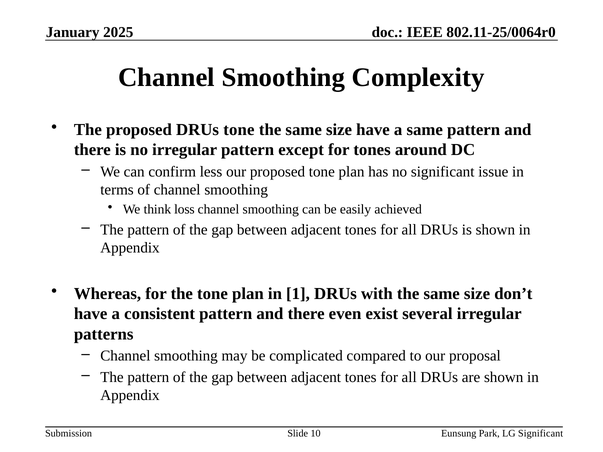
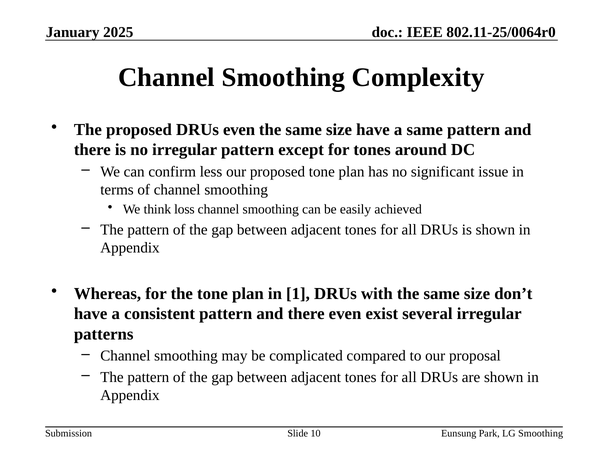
DRUs tone: tone -> even
LG Significant: Significant -> Smoothing
